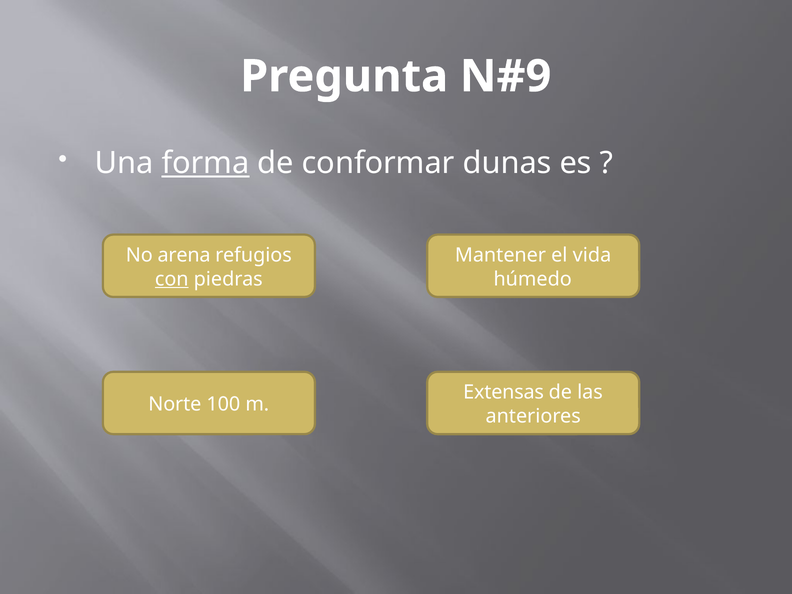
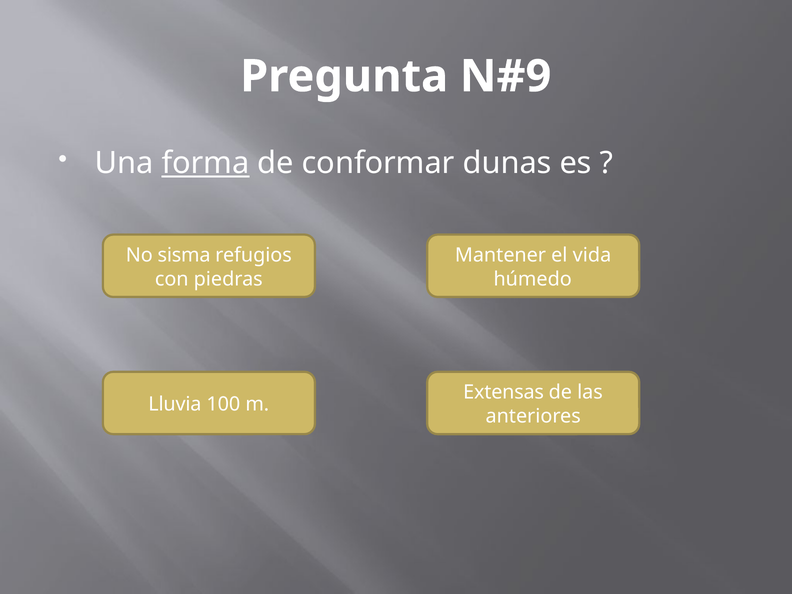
arena: arena -> sisma
con underline: present -> none
Norte: Norte -> Lluvia
